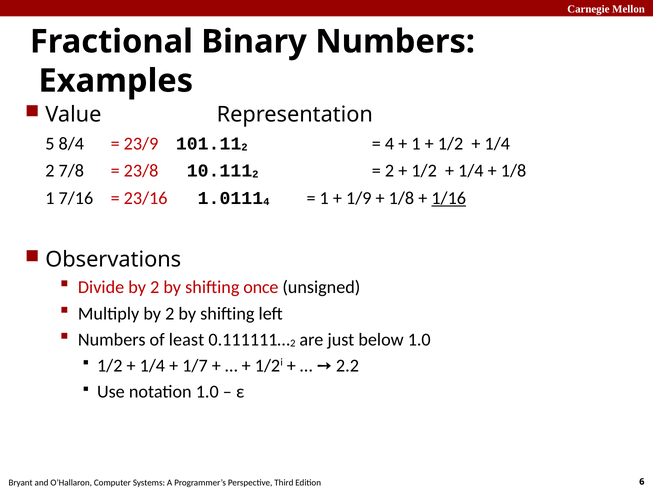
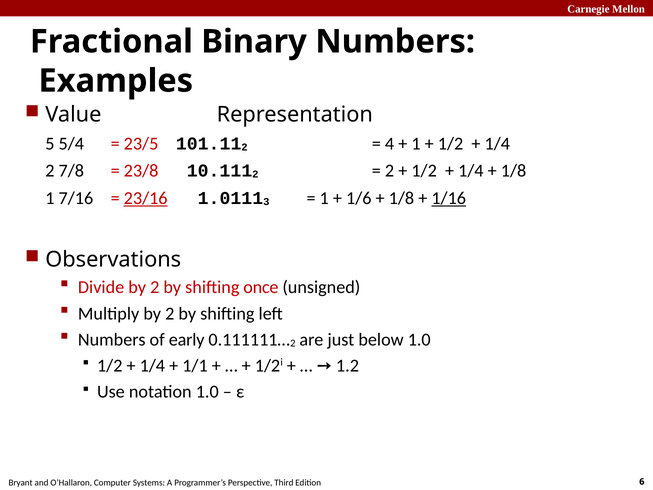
8/4: 8/4 -> 5/4
23/9: 23/9 -> 23/5
23/16 underline: none -> present
4 at (266, 202): 4 -> 3
1/9: 1/9 -> 1/6
least: least -> early
1/7: 1/7 -> 1/1
2.2: 2.2 -> 1.2
